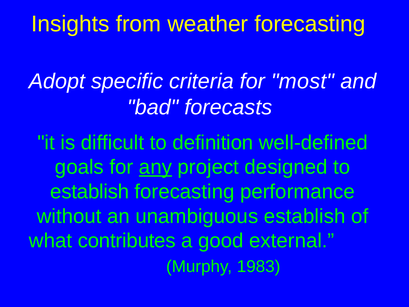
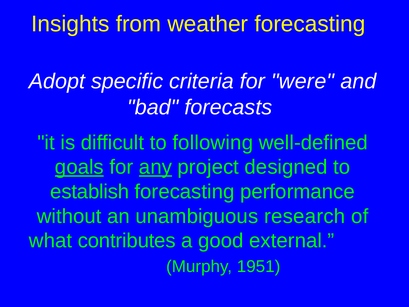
most: most -> were
definition: definition -> following
goals underline: none -> present
unambiguous establish: establish -> research
1983: 1983 -> 1951
